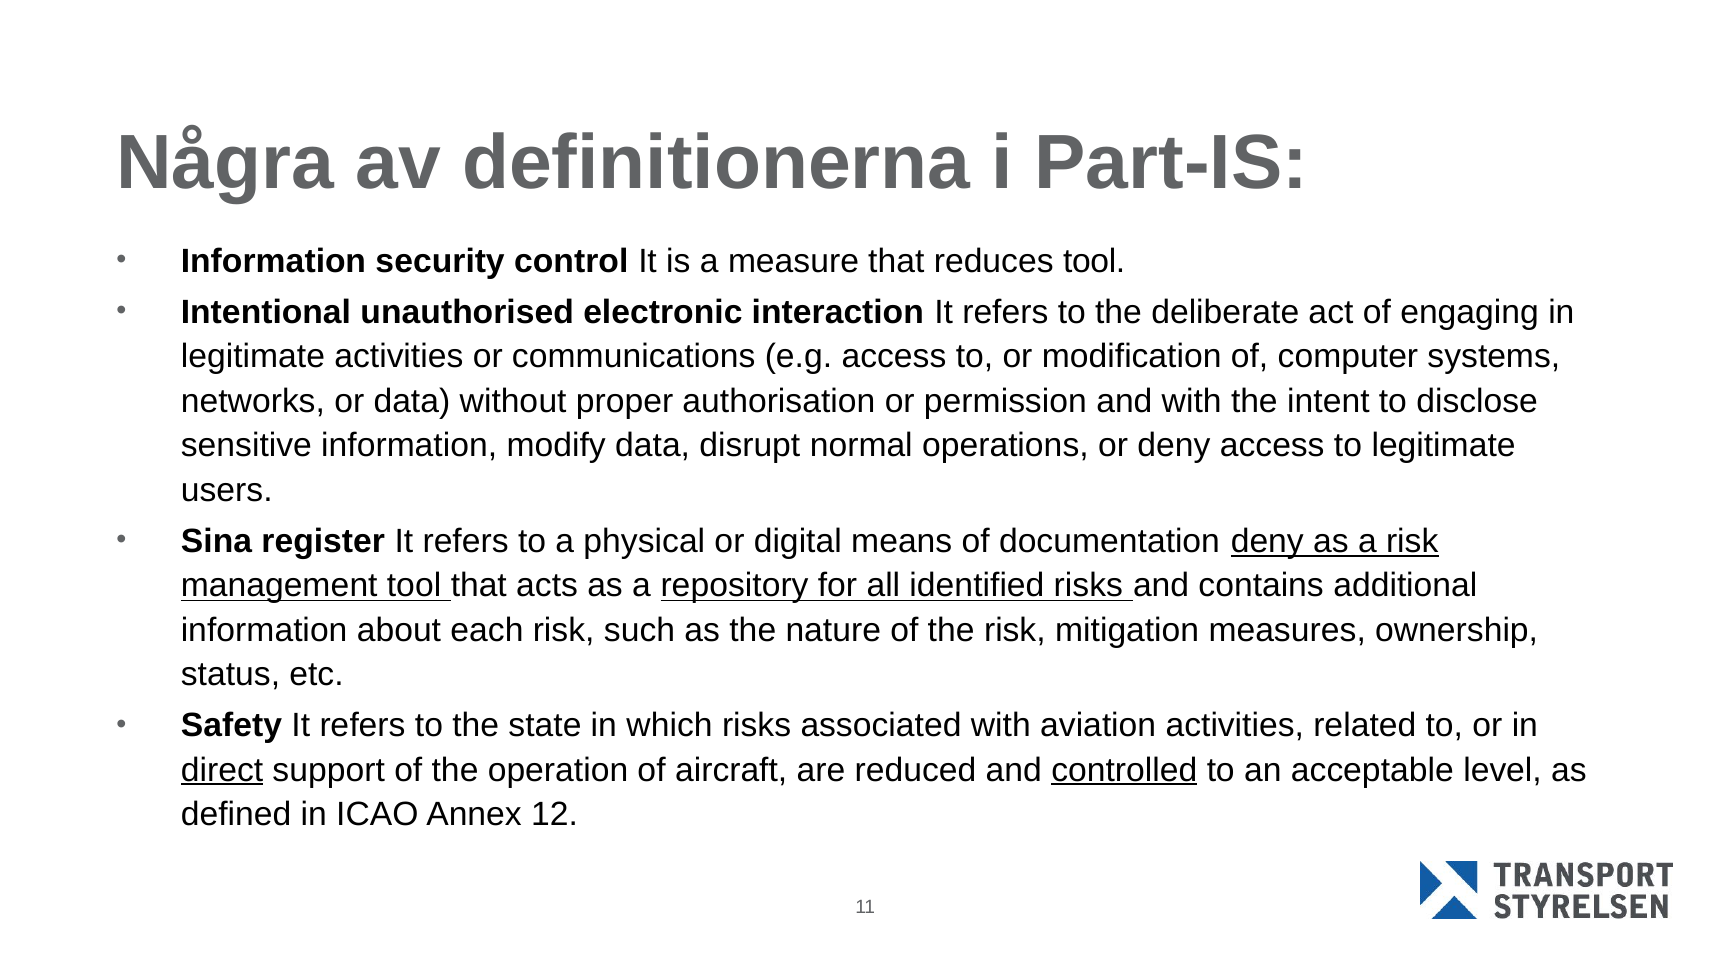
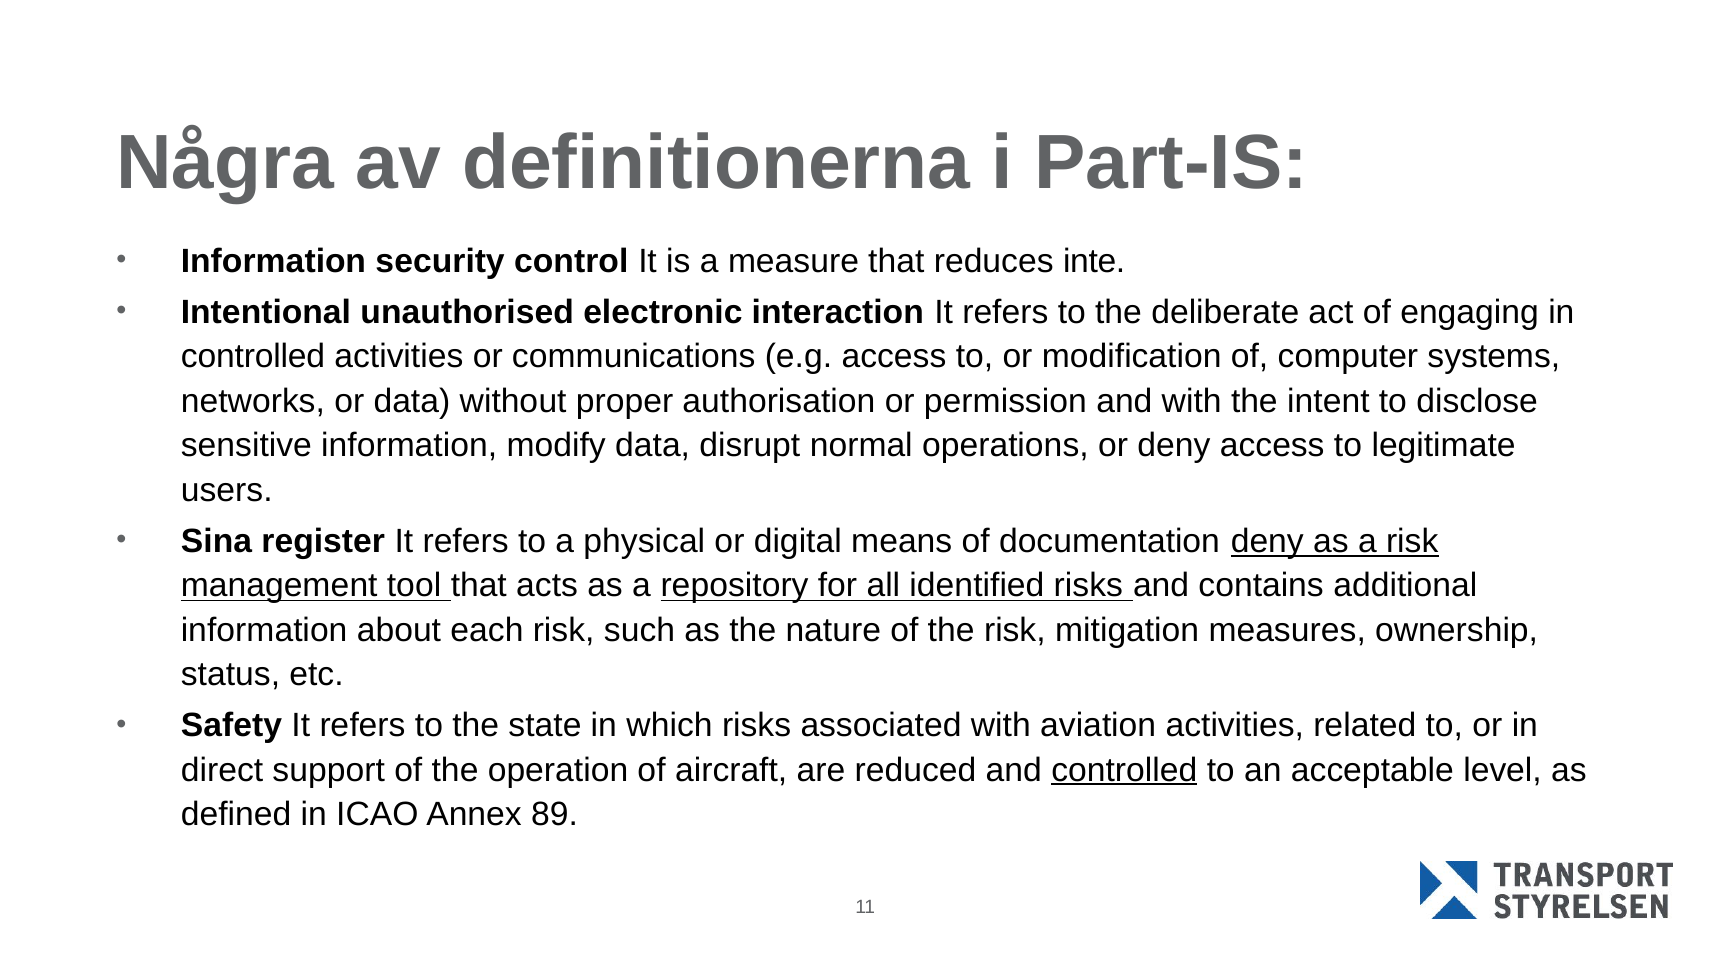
reduces tool: tool -> inte
legitimate at (253, 357): legitimate -> controlled
direct underline: present -> none
12: 12 -> 89
